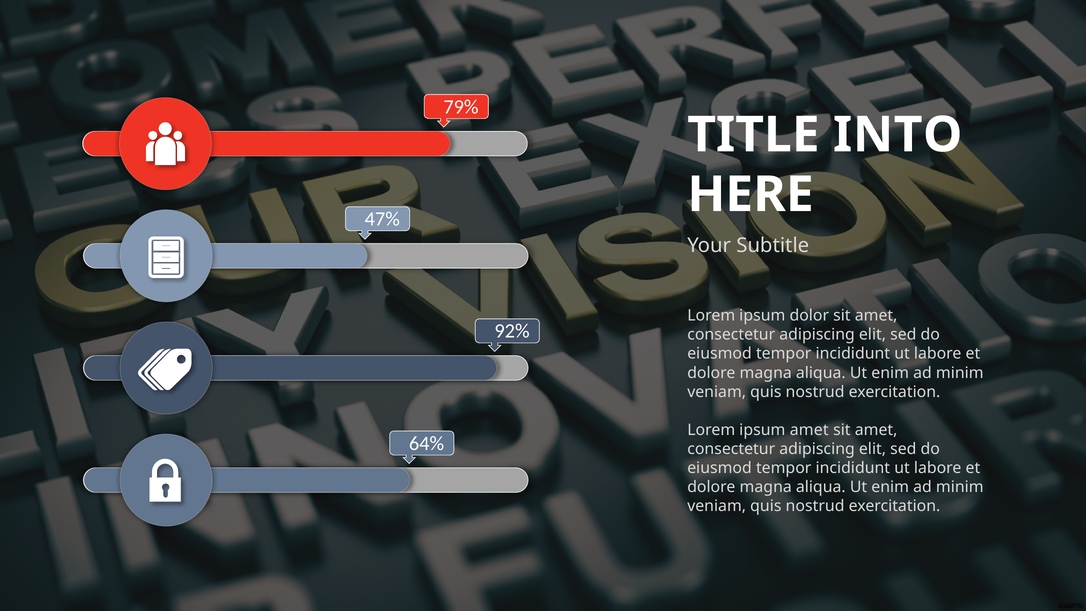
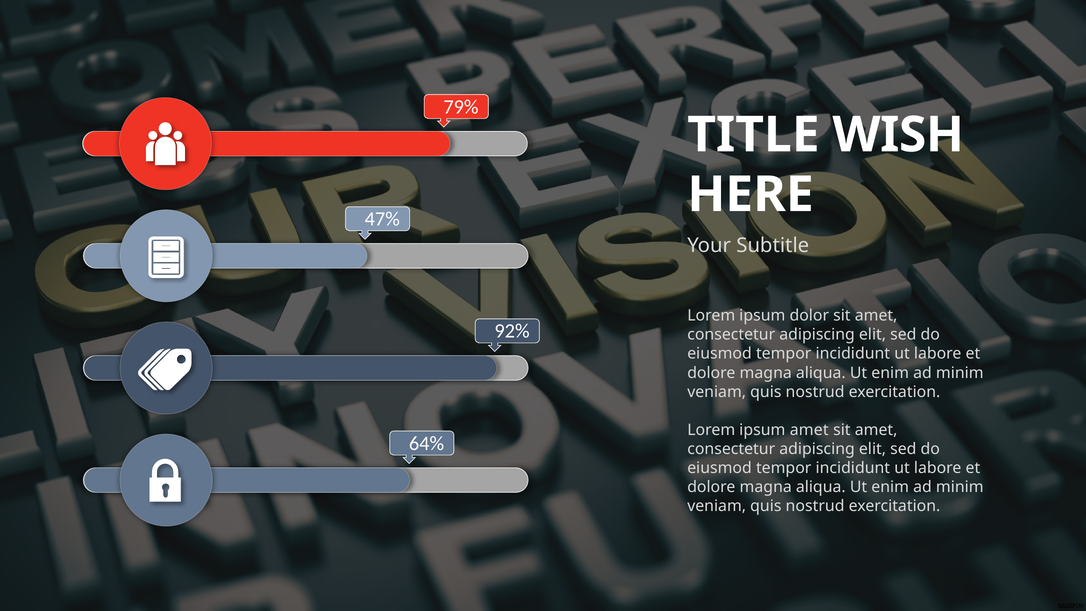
INTO: INTO -> WISH
